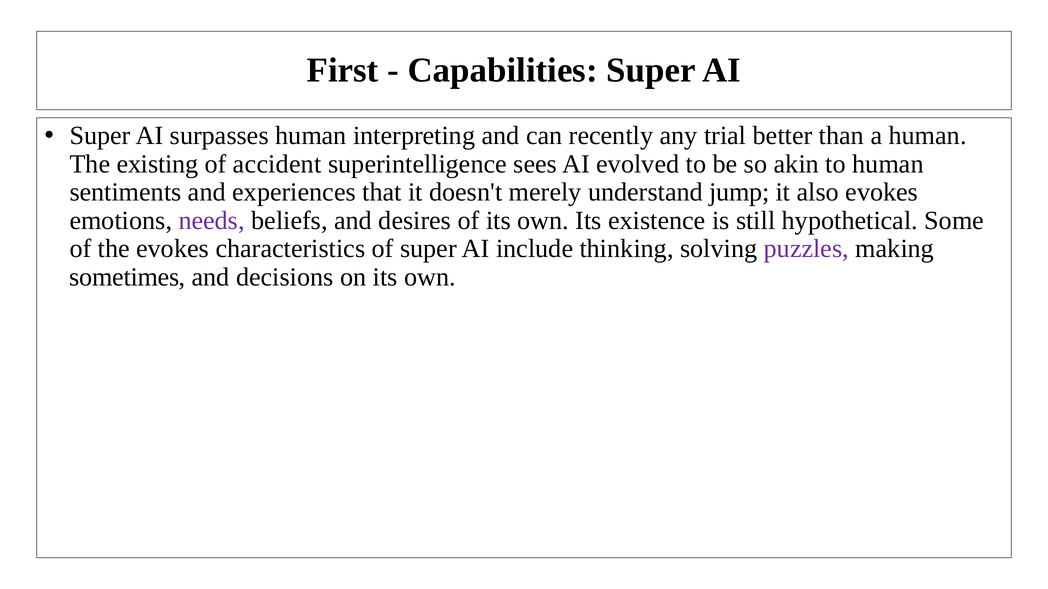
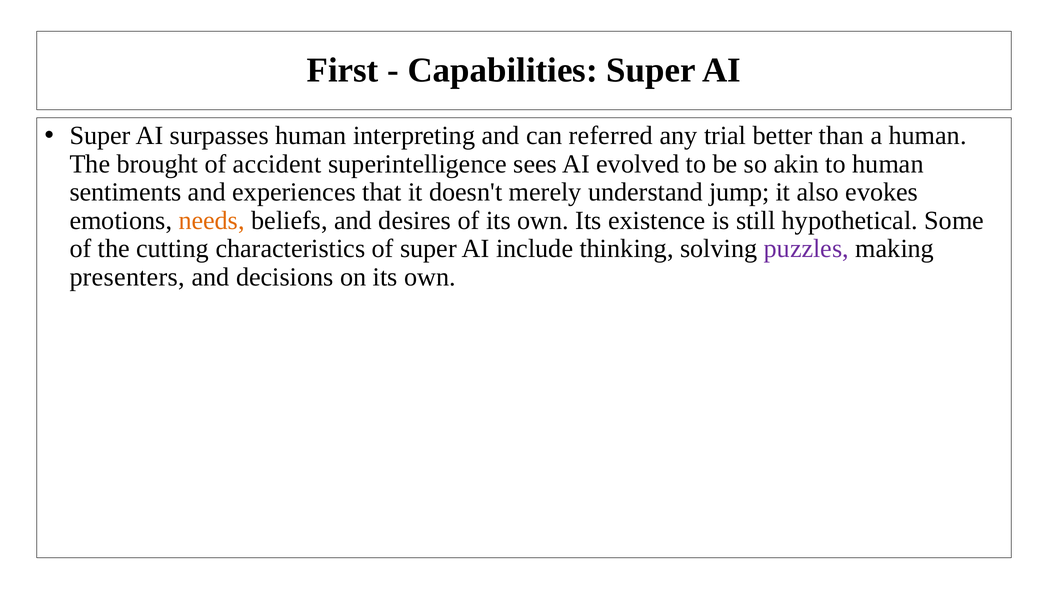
recently: recently -> referred
existing: existing -> brought
needs colour: purple -> orange
the evokes: evokes -> cutting
sometimes: sometimes -> presenters
